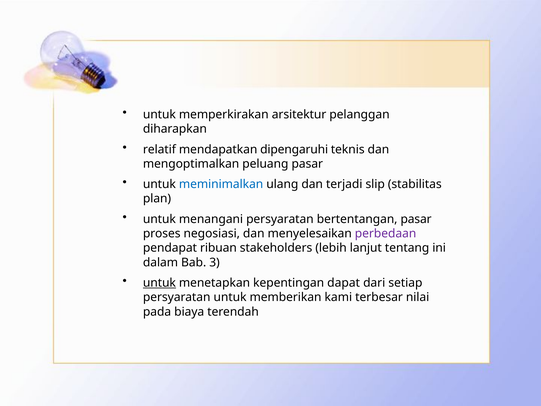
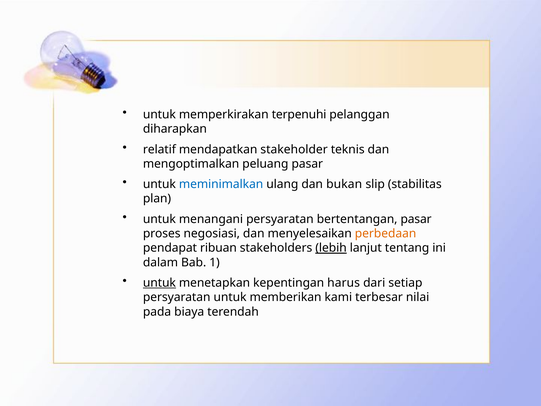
arsitektur: arsitektur -> terpenuhi
dipengaruhi: dipengaruhi -> stakeholder
terjadi: terjadi -> bukan
perbedaan colour: purple -> orange
lebih underline: none -> present
3: 3 -> 1
dapat: dapat -> harus
